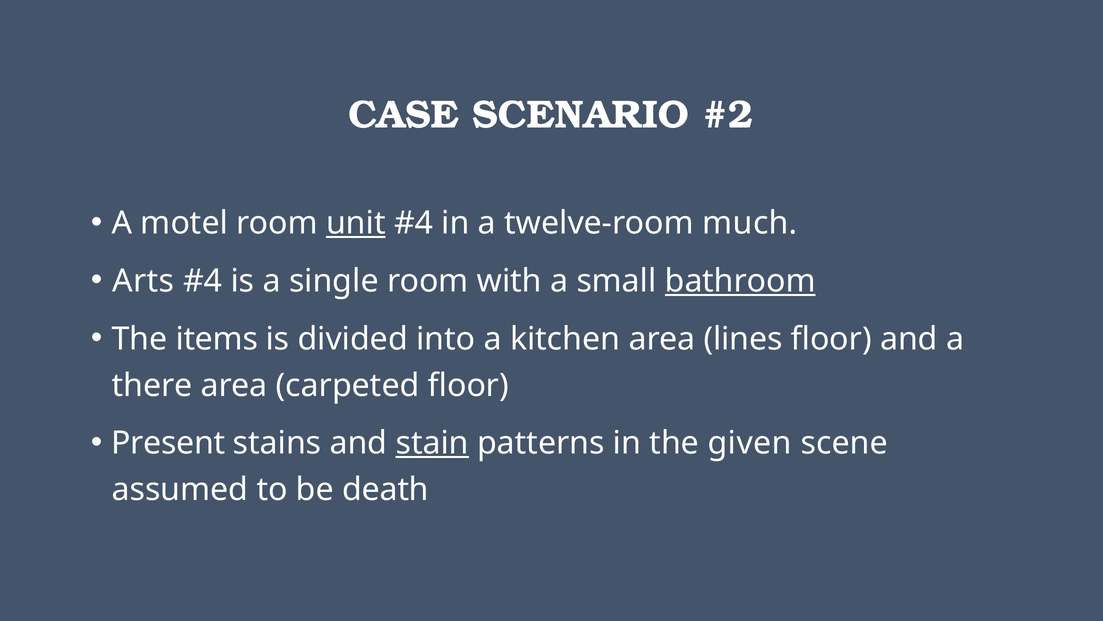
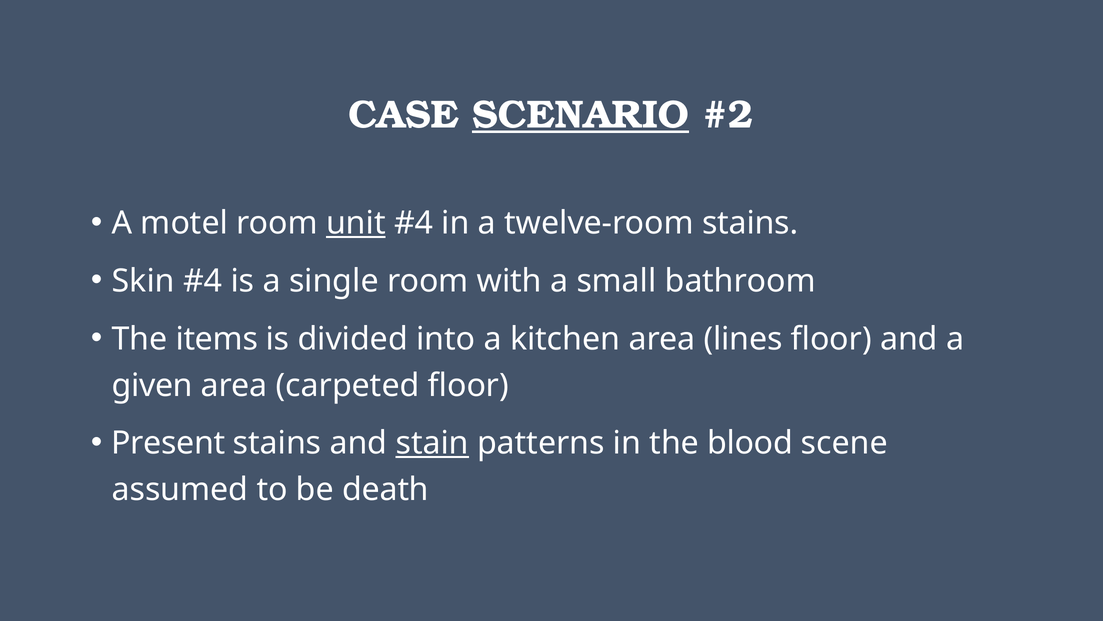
SCENARIO underline: none -> present
twelve-room much: much -> stains
Arts: Arts -> Skin
bathroom underline: present -> none
there: there -> given
given: given -> blood
